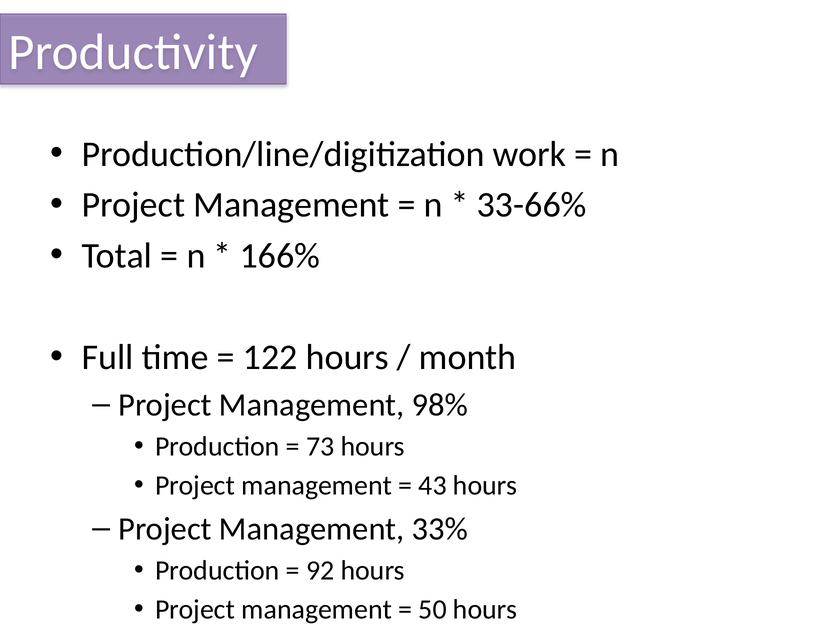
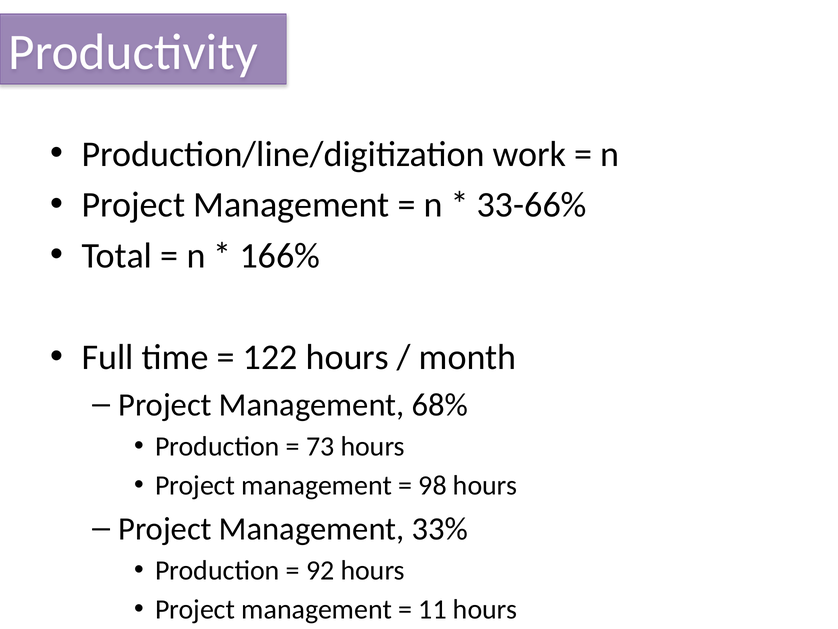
98%: 98% -> 68%
43: 43 -> 98
50: 50 -> 11
